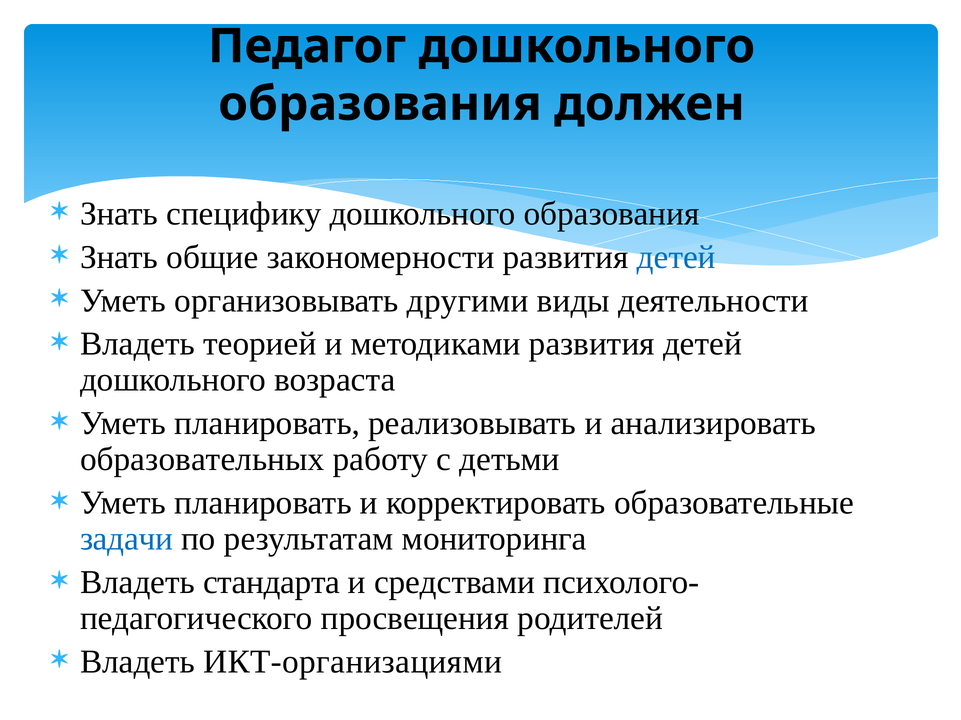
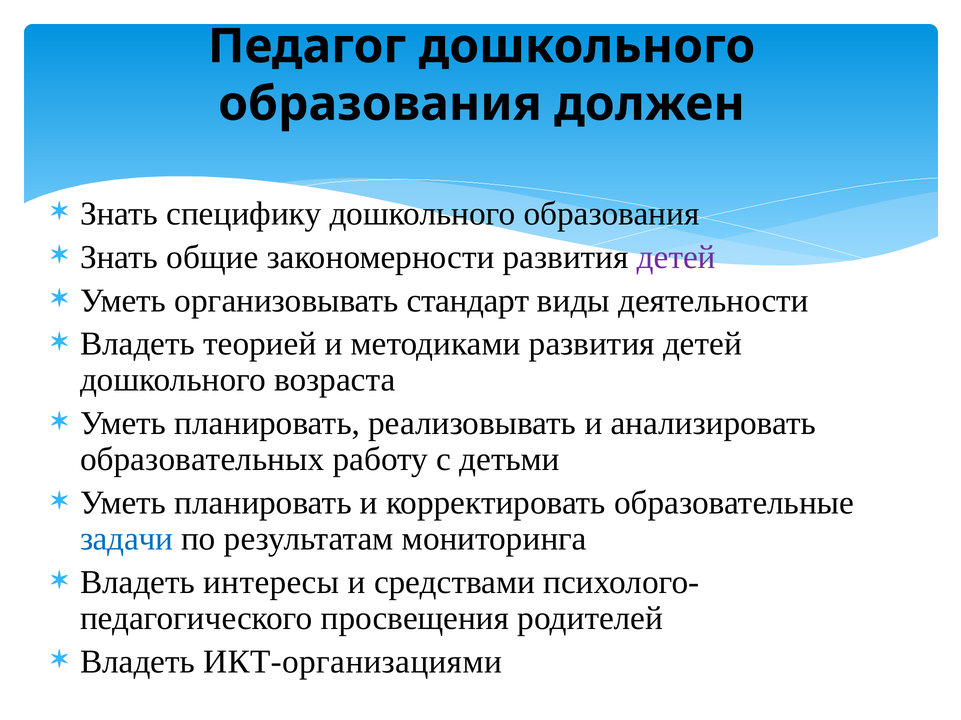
детей at (676, 257) colour: blue -> purple
другими: другими -> стандарт
стандарта: стандарта -> интересы
